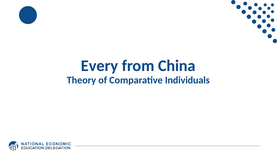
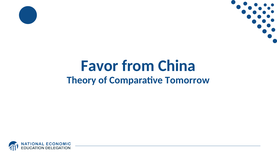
Every: Every -> Favor
Individuals: Individuals -> Tomorrow
